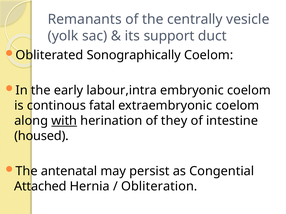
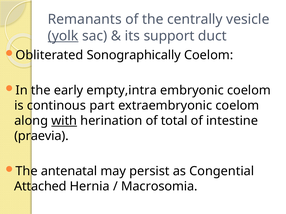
yolk underline: none -> present
labour,intra: labour,intra -> empty,intra
fatal: fatal -> part
they: they -> total
housed: housed -> praevia
Obliteration: Obliteration -> Macrosomia
